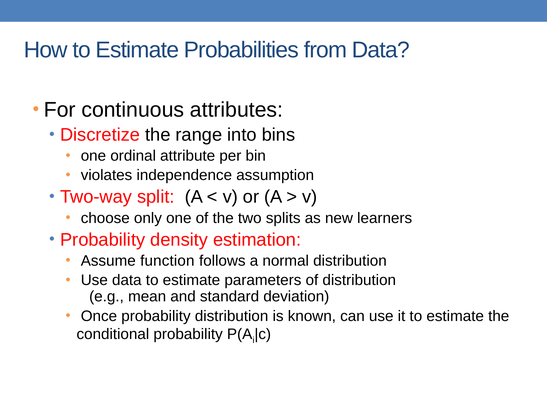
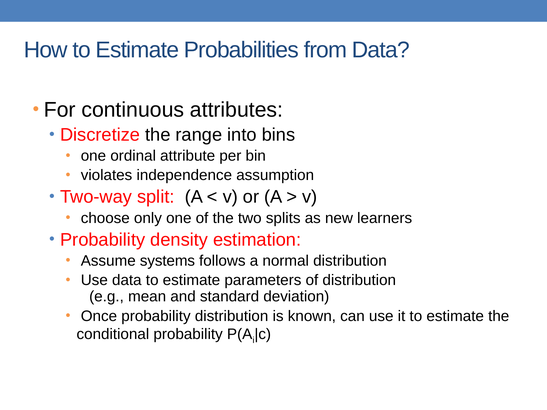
function: function -> systems
